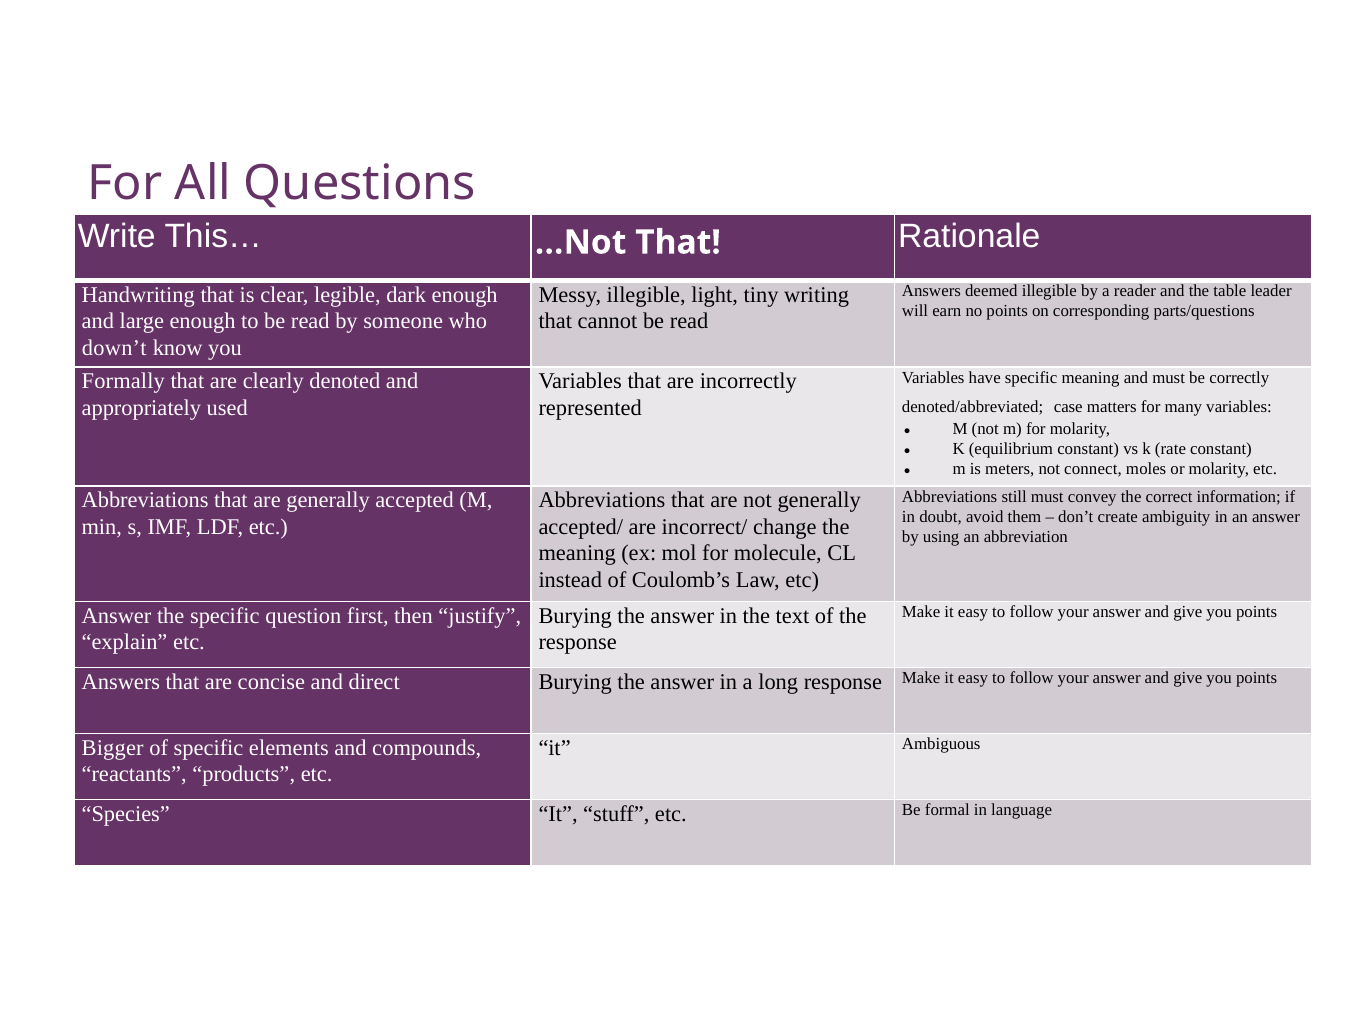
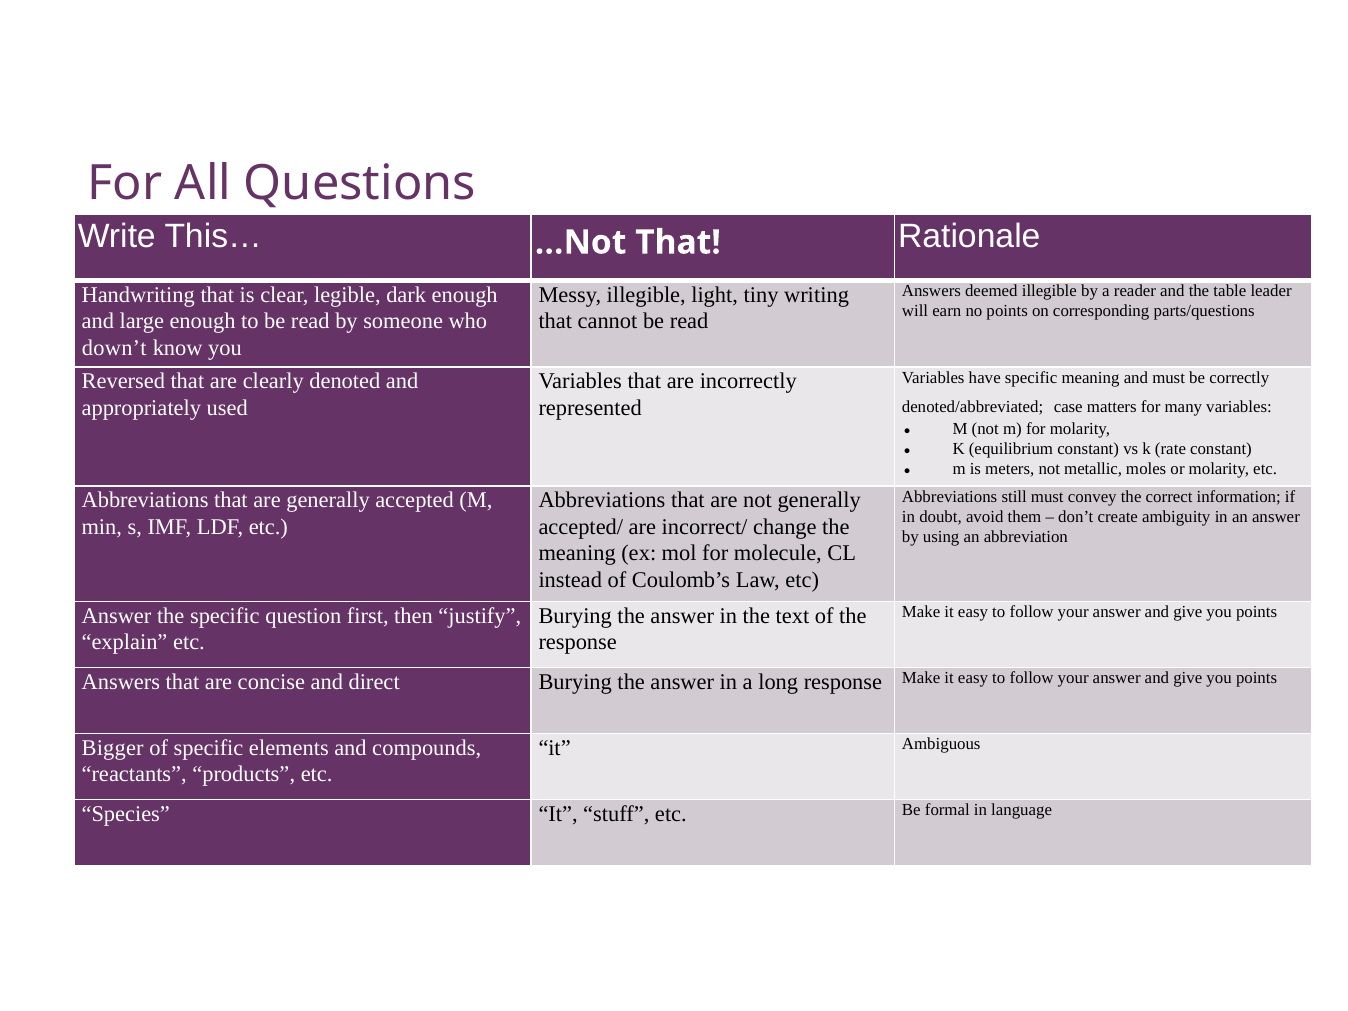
Formally: Formally -> Reversed
connect: connect -> metallic
